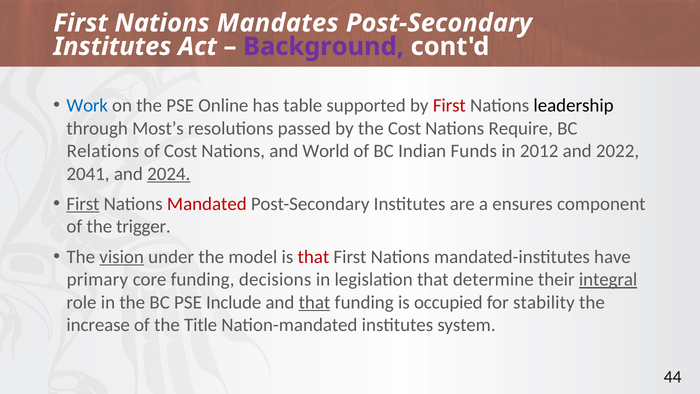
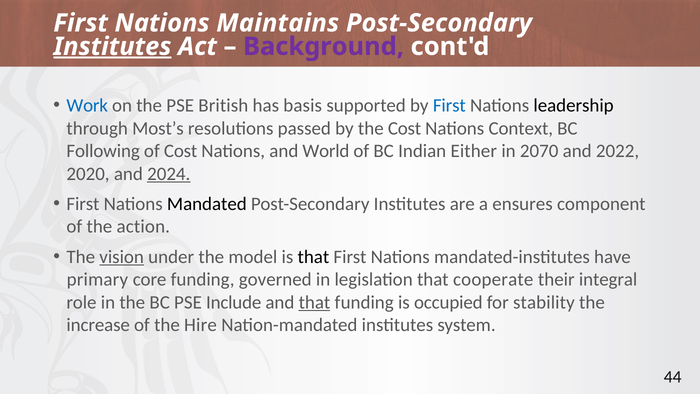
Mandates: Mandates -> Maintains
Institutes at (112, 46) underline: none -> present
Online: Online -> British
table: table -> basis
First at (449, 106) colour: red -> blue
Require: Require -> Context
Relations: Relations -> Following
Funds: Funds -> Either
2012: 2012 -> 2070
2041: 2041 -> 2020
First at (83, 204) underline: present -> none
Mandated colour: red -> black
trigger: trigger -> action
that at (313, 257) colour: red -> black
decisions: decisions -> governed
determine: determine -> cooperate
integral underline: present -> none
Title: Title -> Hire
